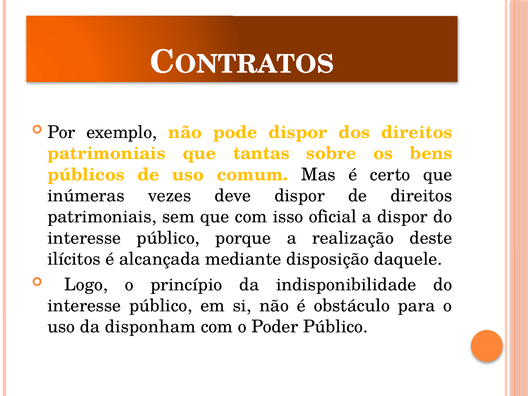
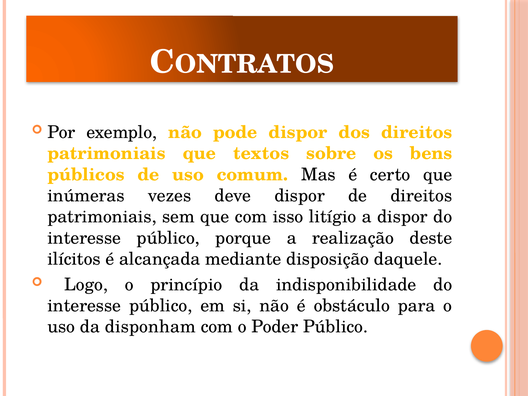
tantas: tantas -> textos
oficial: oficial -> litígio
